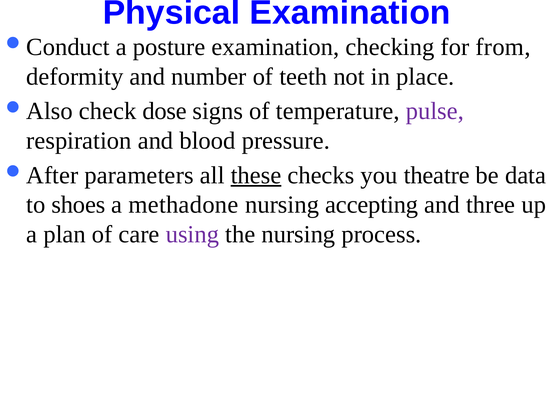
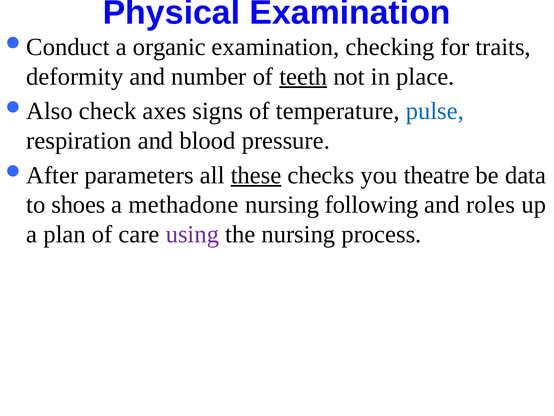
posture: posture -> organic
from: from -> traits
teeth underline: none -> present
dose: dose -> axes
pulse colour: purple -> blue
accepting: accepting -> following
three: three -> roles
